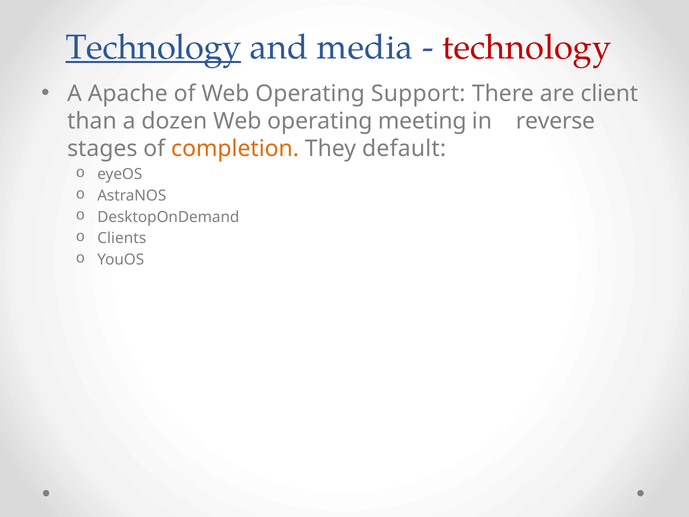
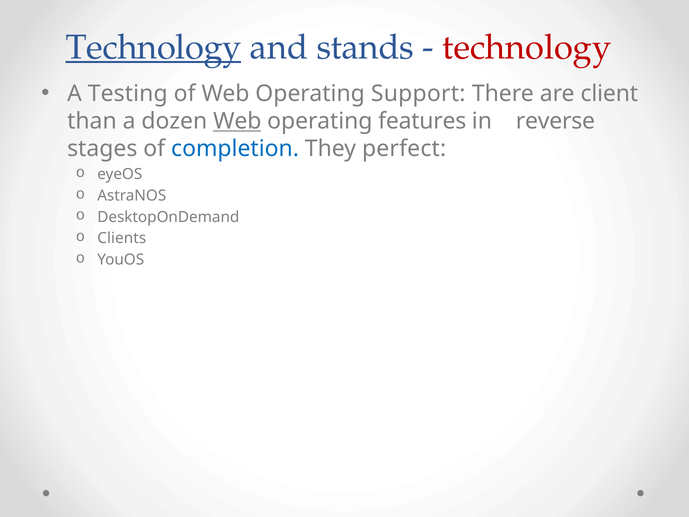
media: media -> stands
Apache: Apache -> Testing
Web at (237, 121) underline: none -> present
meeting: meeting -> features
completion colour: orange -> blue
default: default -> perfect
